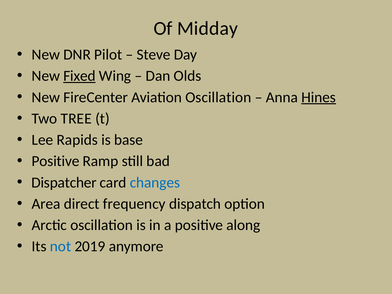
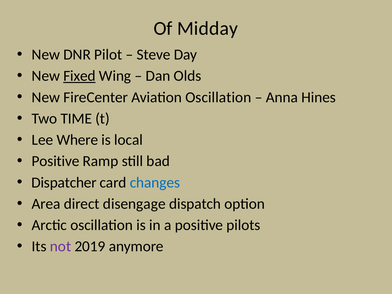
Hines underline: present -> none
TREE: TREE -> TIME
Rapids: Rapids -> Where
base: base -> local
frequency: frequency -> disengage
along: along -> pilots
not colour: blue -> purple
